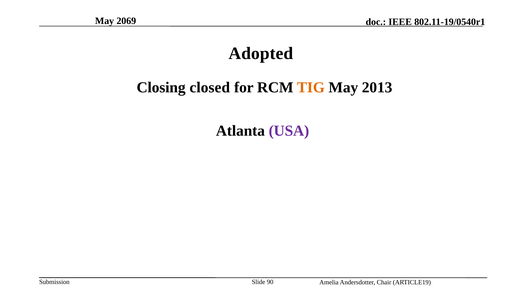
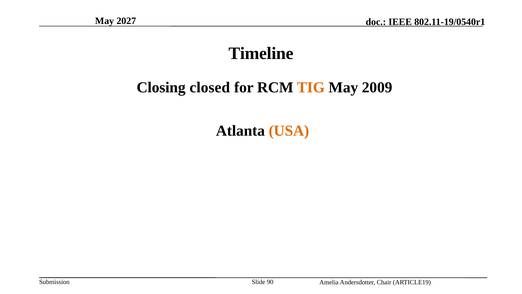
2069: 2069 -> 2027
Adopted: Adopted -> Timeline
2013: 2013 -> 2009
USA colour: purple -> orange
